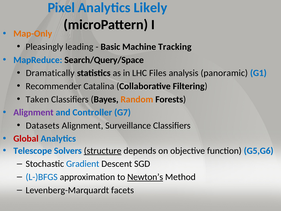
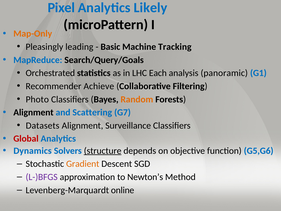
Search/Query/Space: Search/Query/Space -> Search/Query/Goals
Dramatically: Dramatically -> Orchestrated
Files: Files -> Each
Catalina: Catalina -> Achieve
Taken: Taken -> Photo
Alignment at (33, 112) colour: purple -> black
Controller: Controller -> Scattering
Telescope: Telescope -> Dynamics
Gradient colour: blue -> orange
L-)BFGS colour: blue -> purple
Newton’s underline: present -> none
facets: facets -> online
